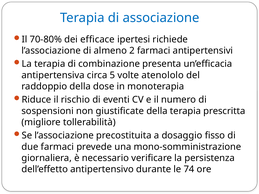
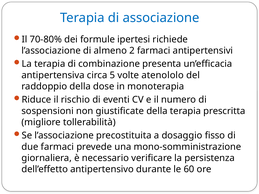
efficace: efficace -> formule
74: 74 -> 60
